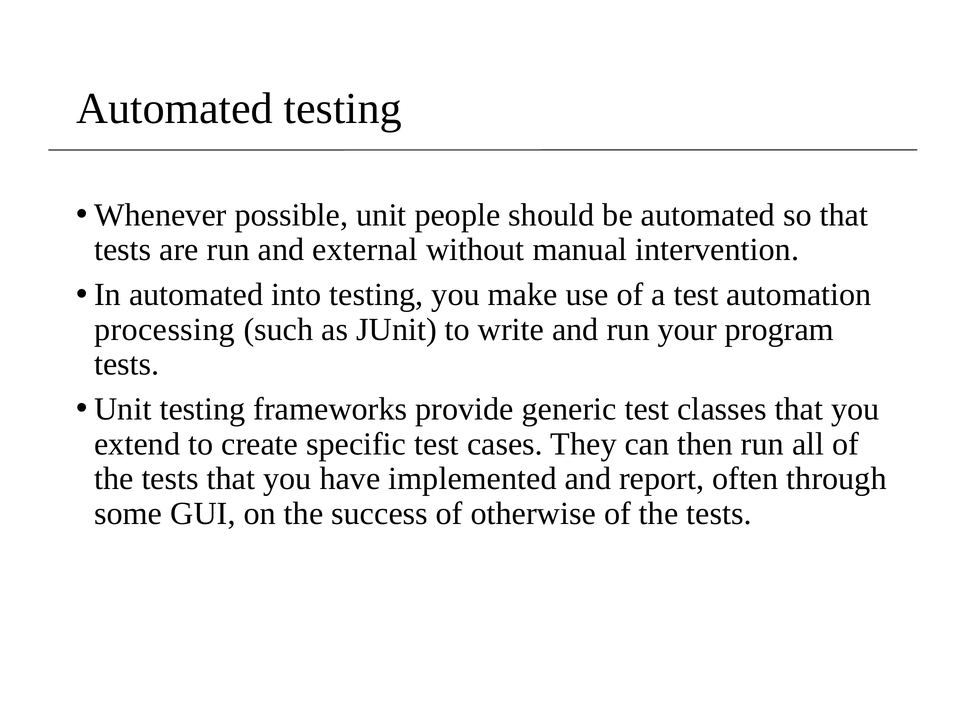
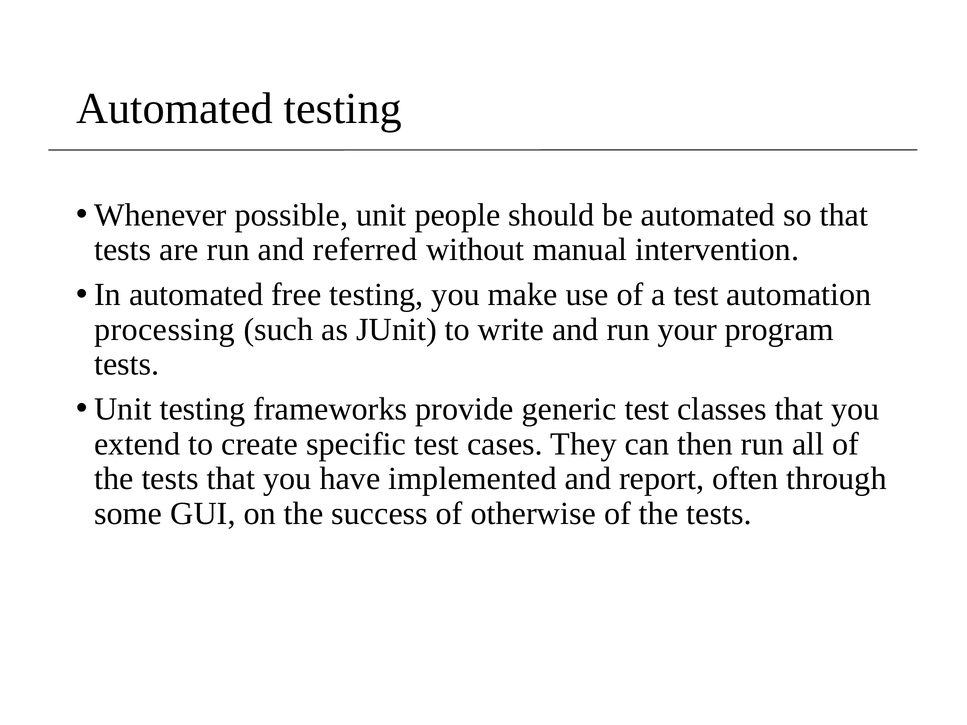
external: external -> referred
into: into -> free
